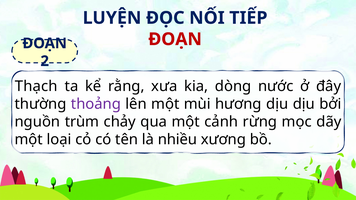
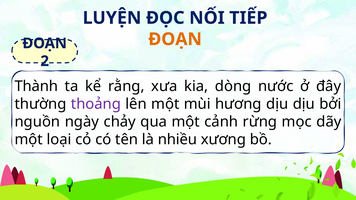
ĐOẠN at (175, 39) colour: red -> orange
Thạch: Thạch -> Thành
trùm: trùm -> ngày
